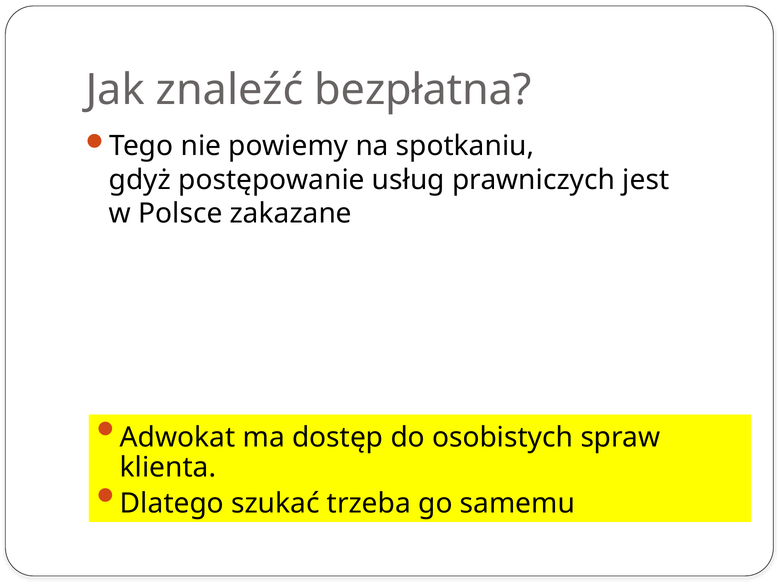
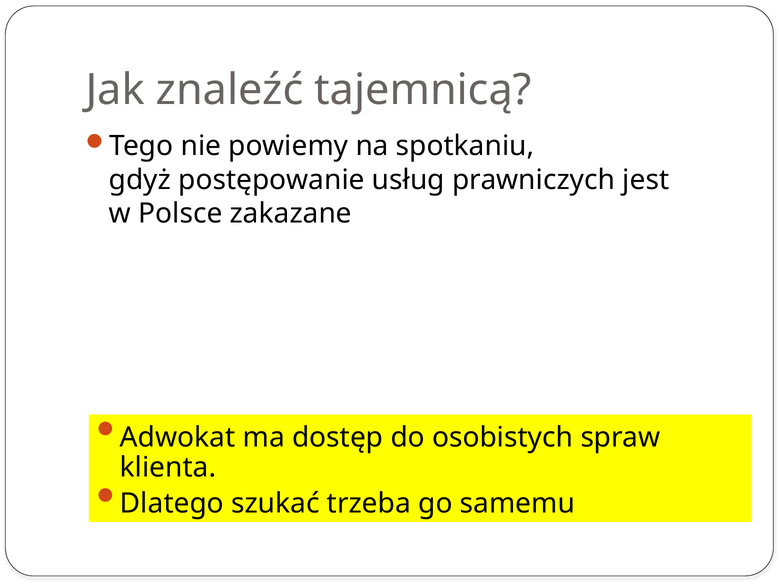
bezpłatna: bezpłatna -> tajemnicą
